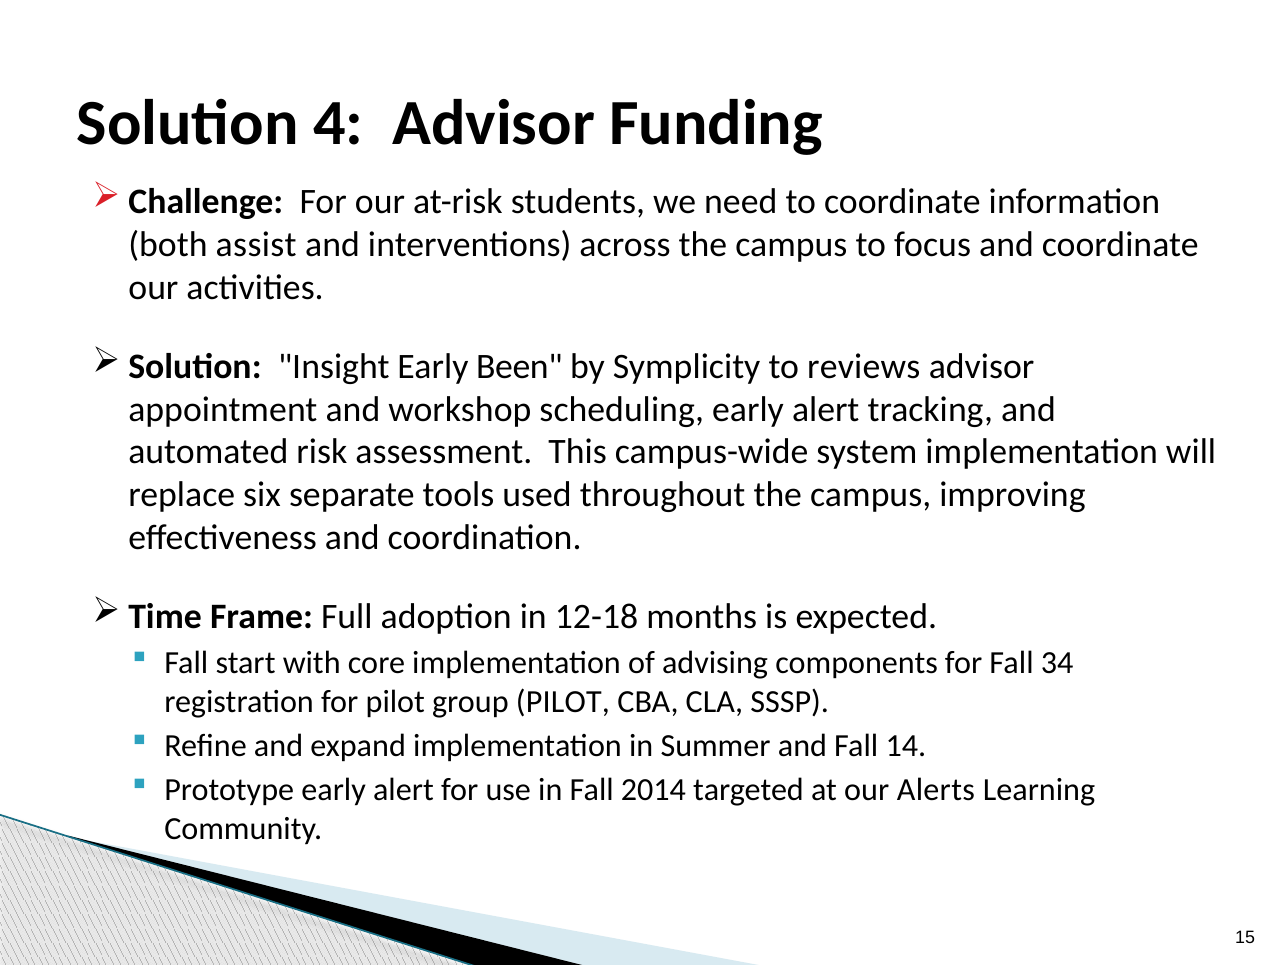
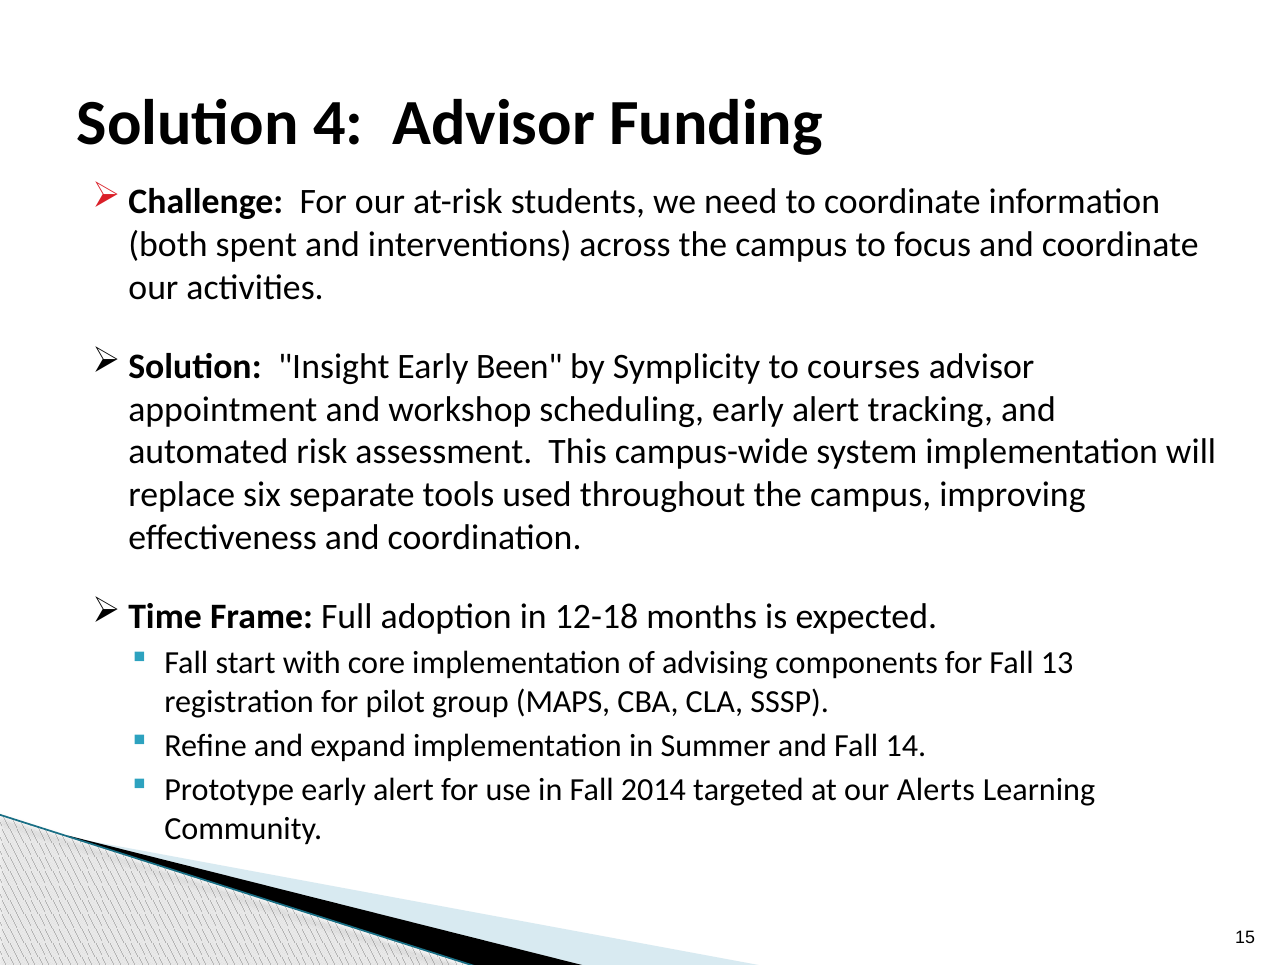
assist: assist -> spent
reviews: reviews -> courses
34: 34 -> 13
group PILOT: PILOT -> MAPS
